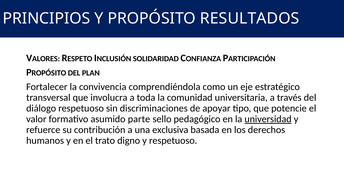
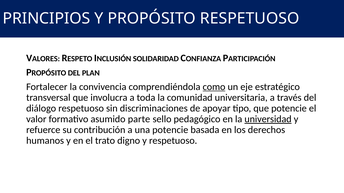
PROPÓSITO RESULTADOS: RESULTADOS -> RESPETUOSO
como underline: none -> present
una exclusiva: exclusiva -> potencie
